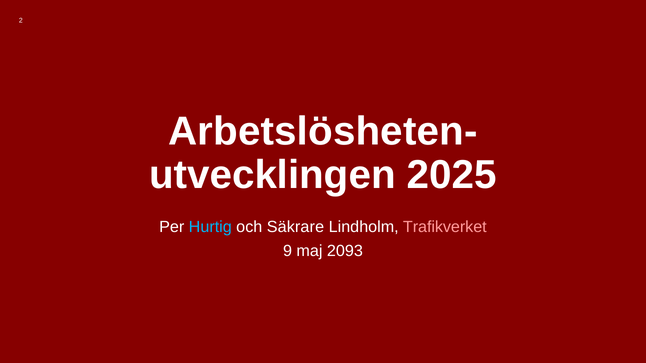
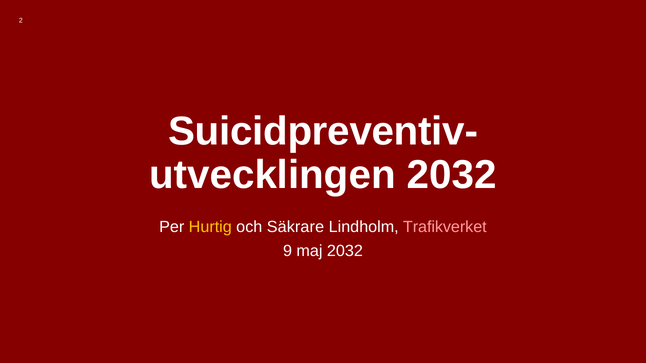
Arbetslösheten-: Arbetslösheten- -> Suicidpreventiv-
utvecklingen 2025: 2025 -> 2032
Hurtig colour: light blue -> yellow
maj 2093: 2093 -> 2032
